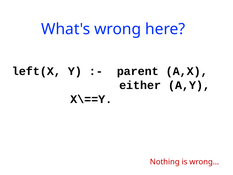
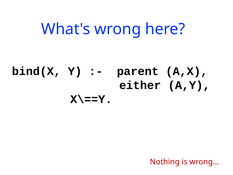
left(X: left(X -> bind(X
